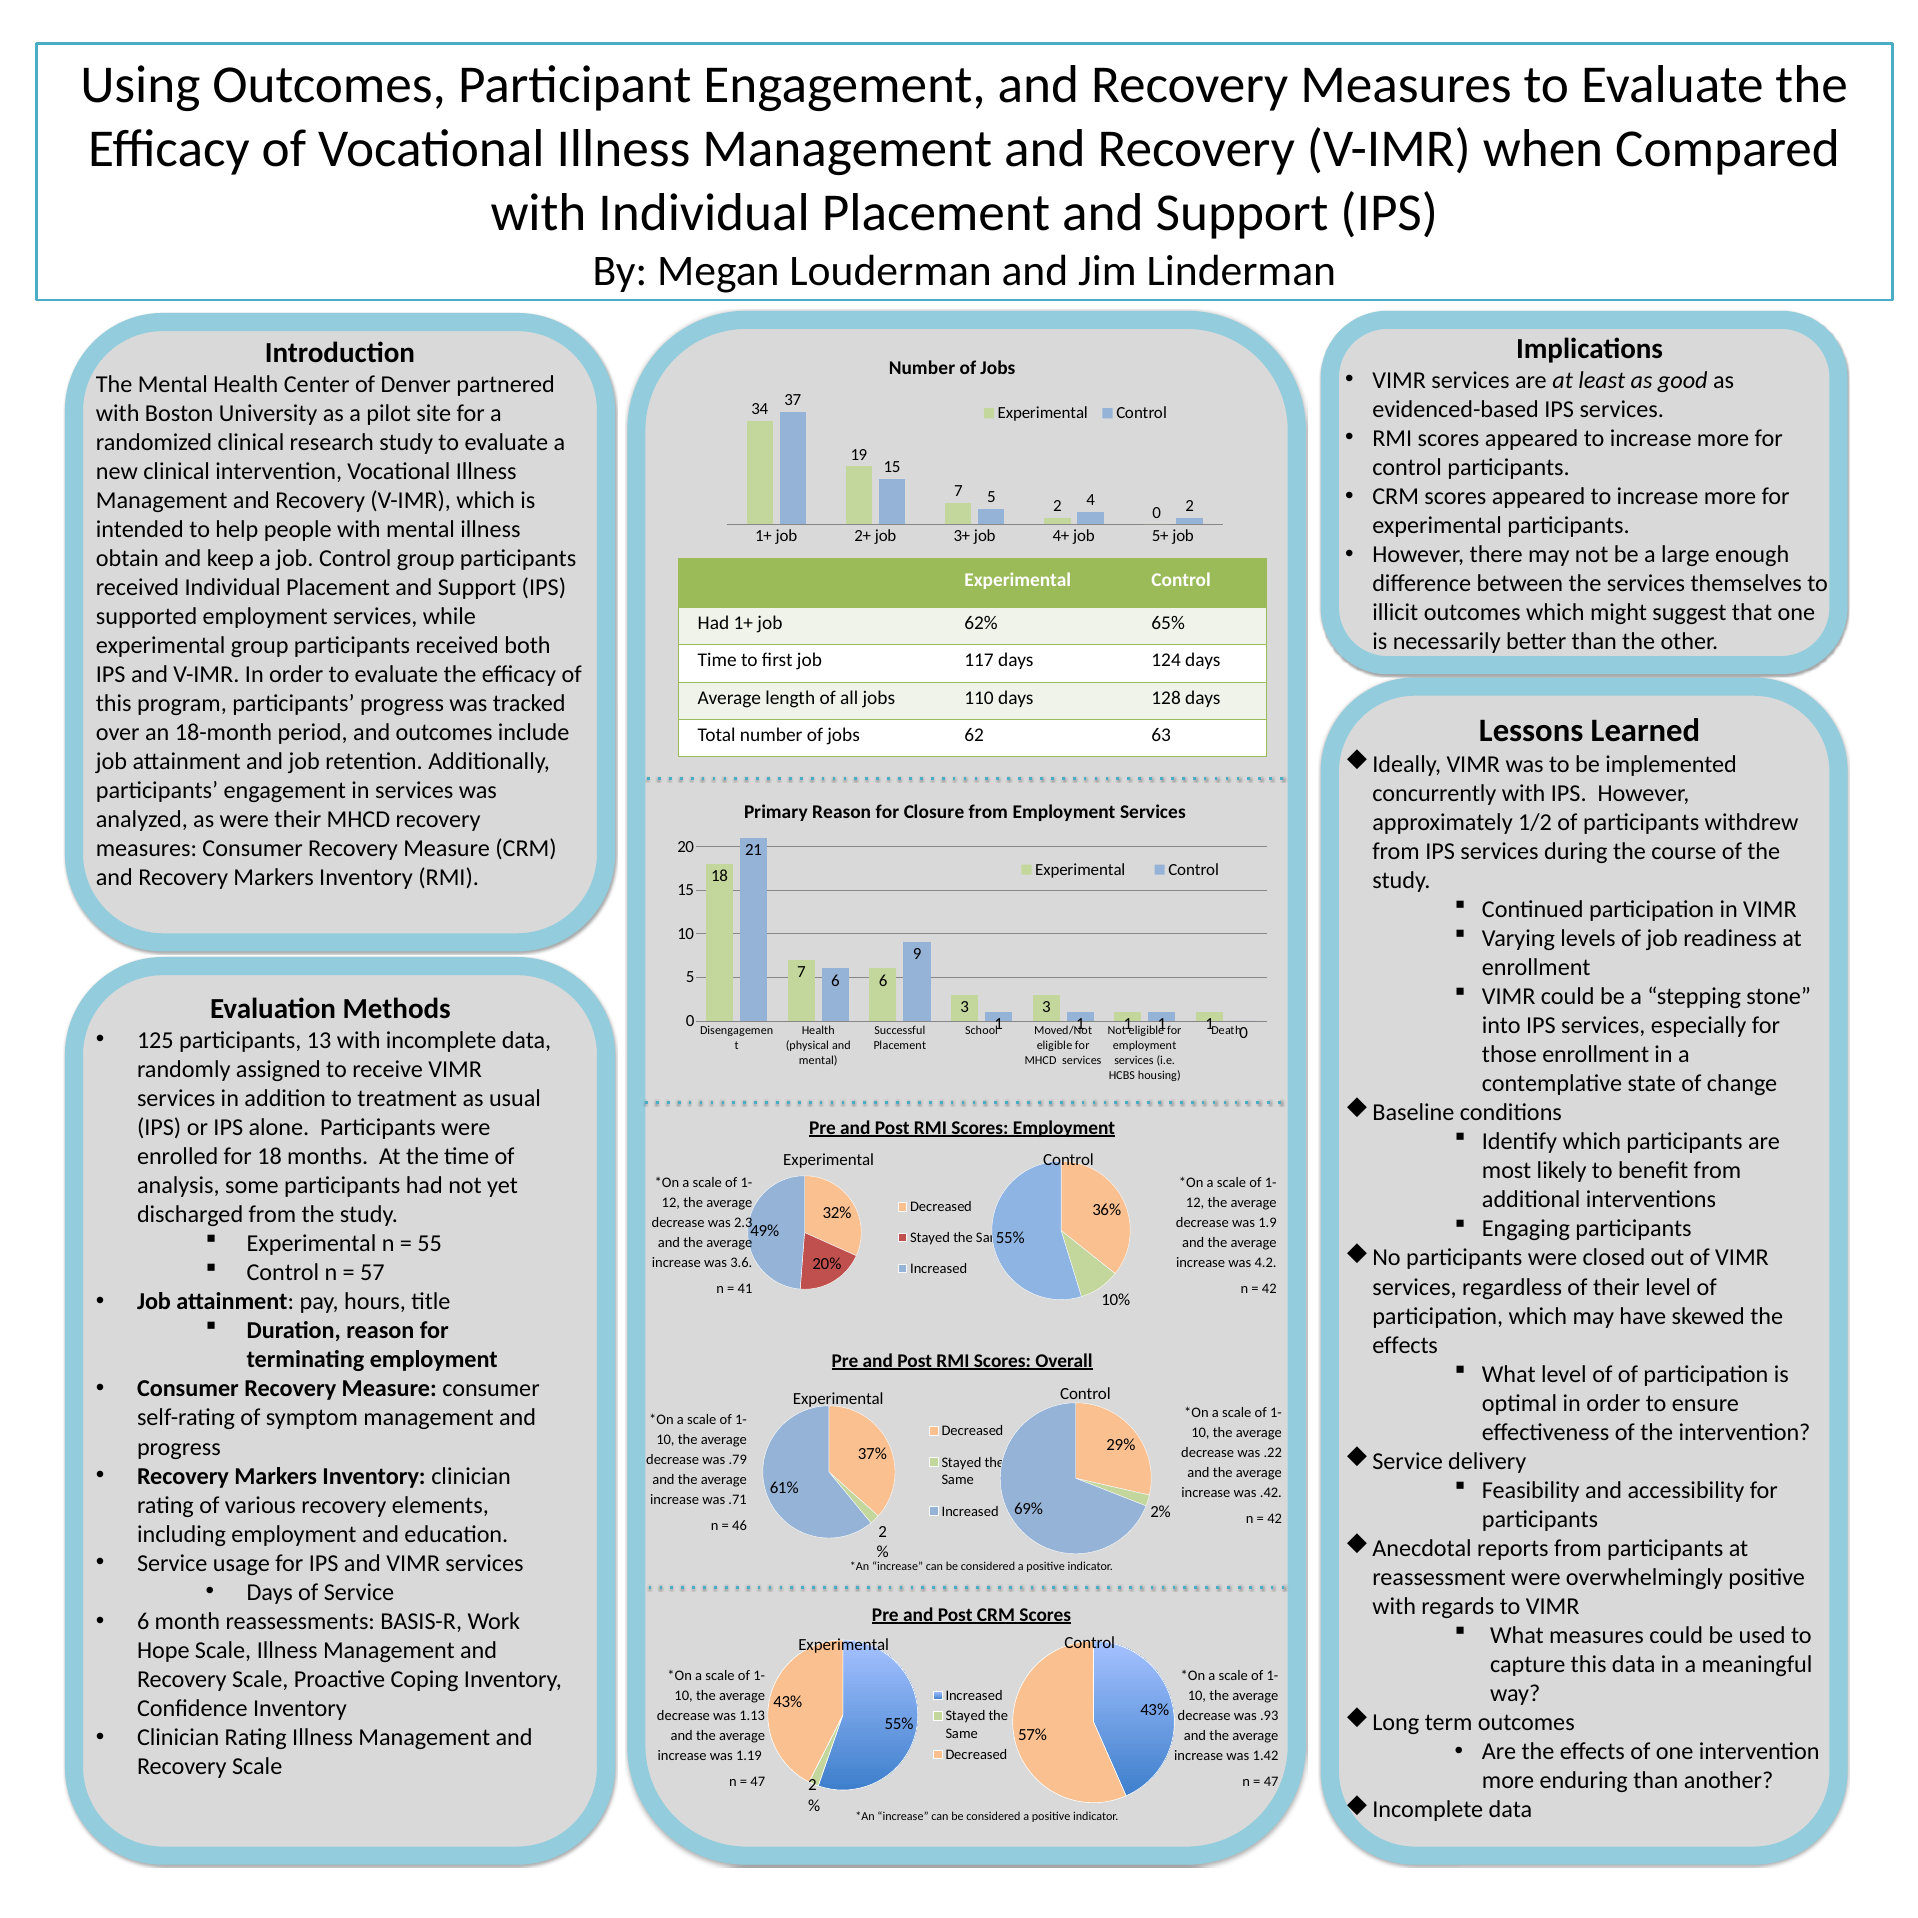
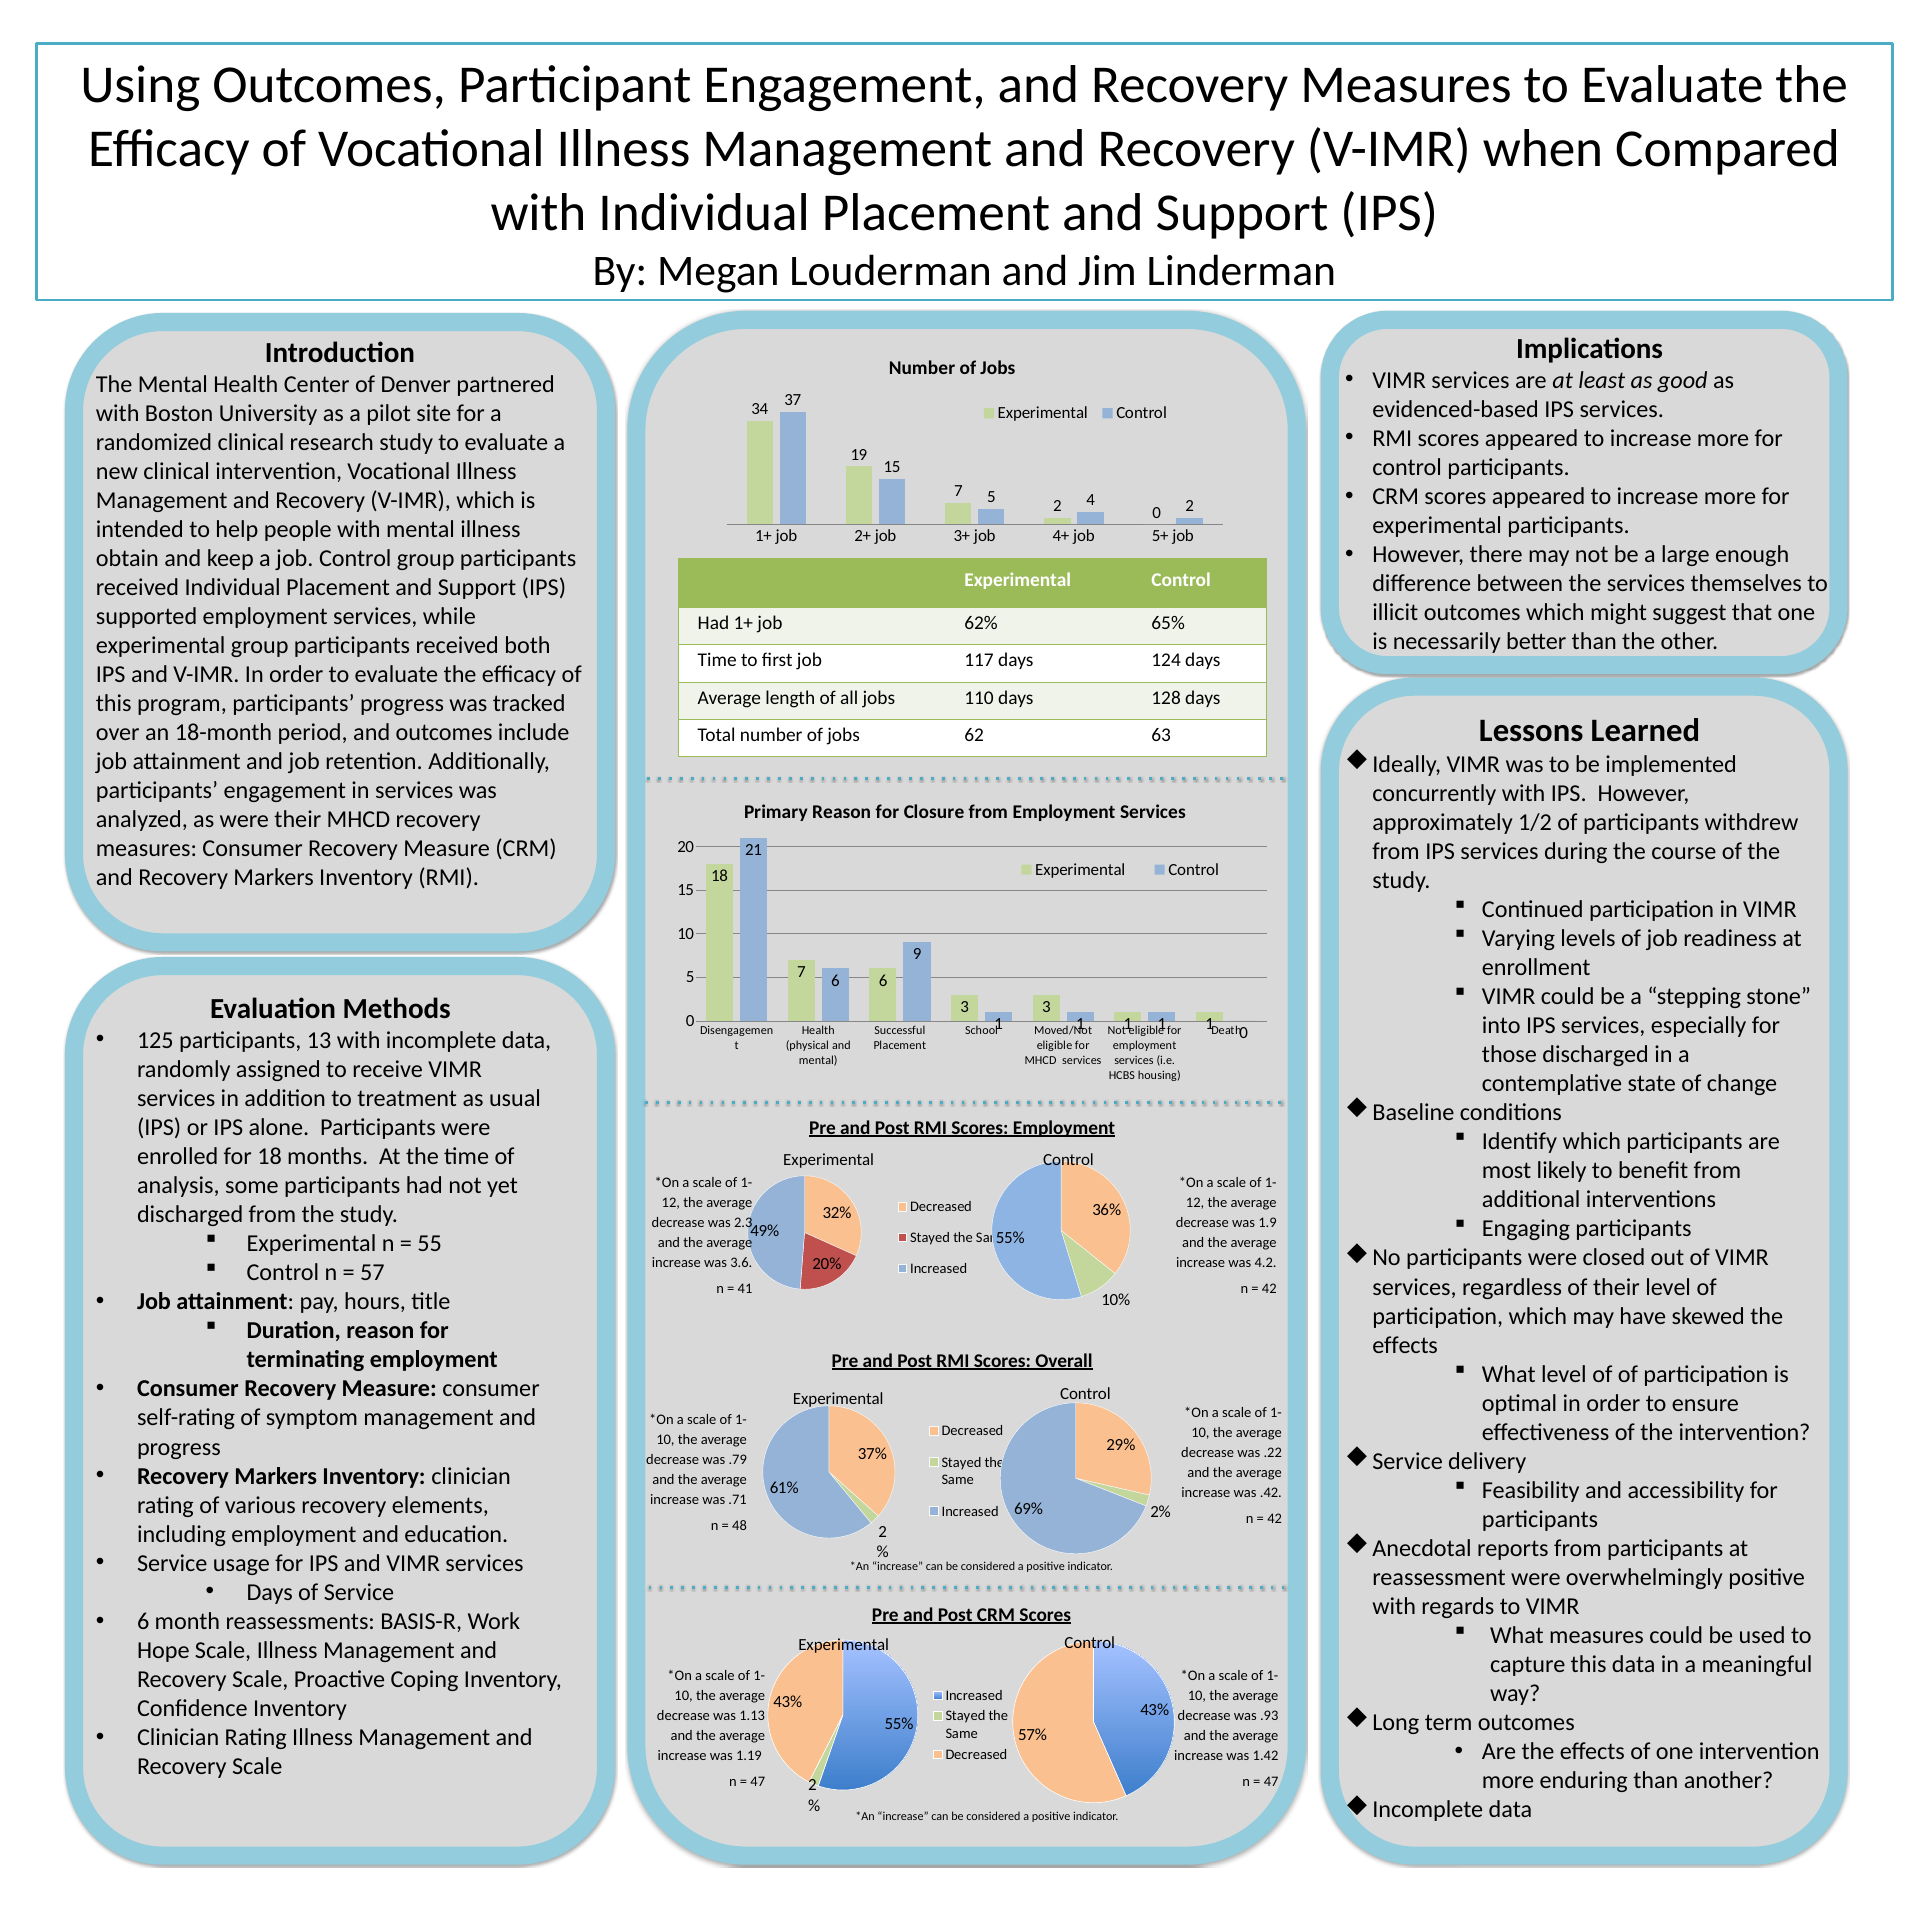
those enrollment: enrollment -> discharged
46: 46 -> 48
